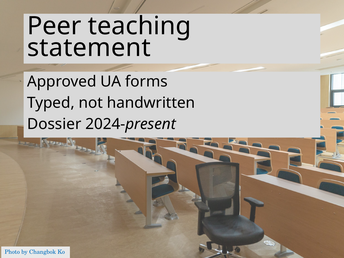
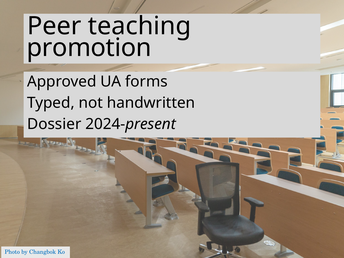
statement: statement -> promotion
